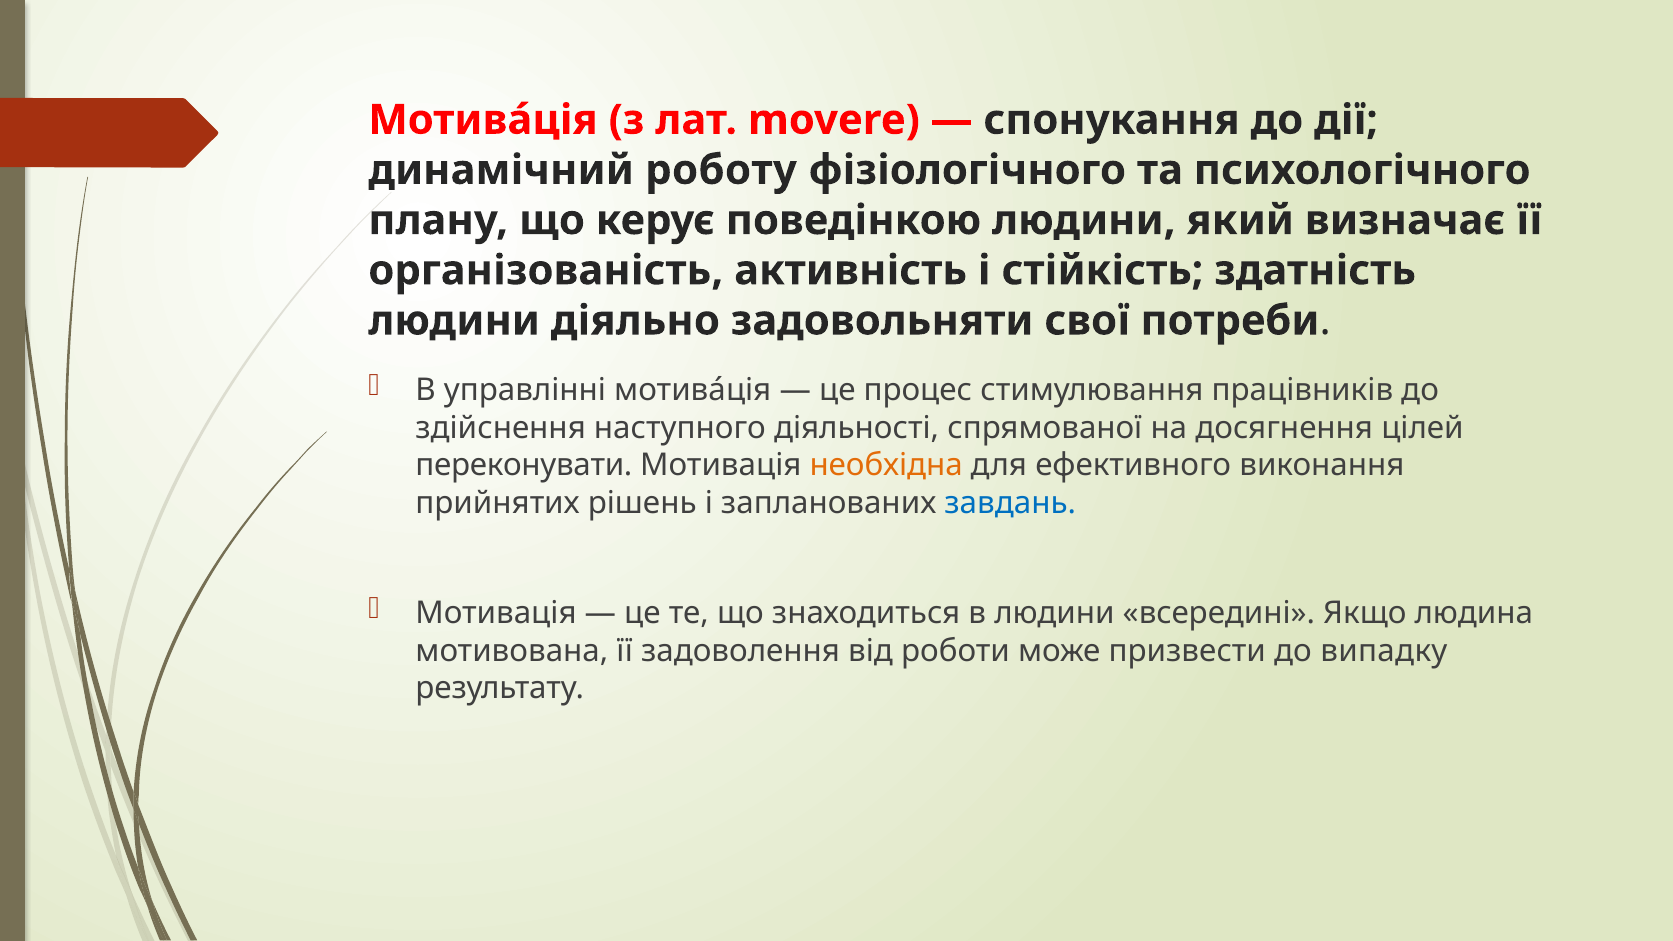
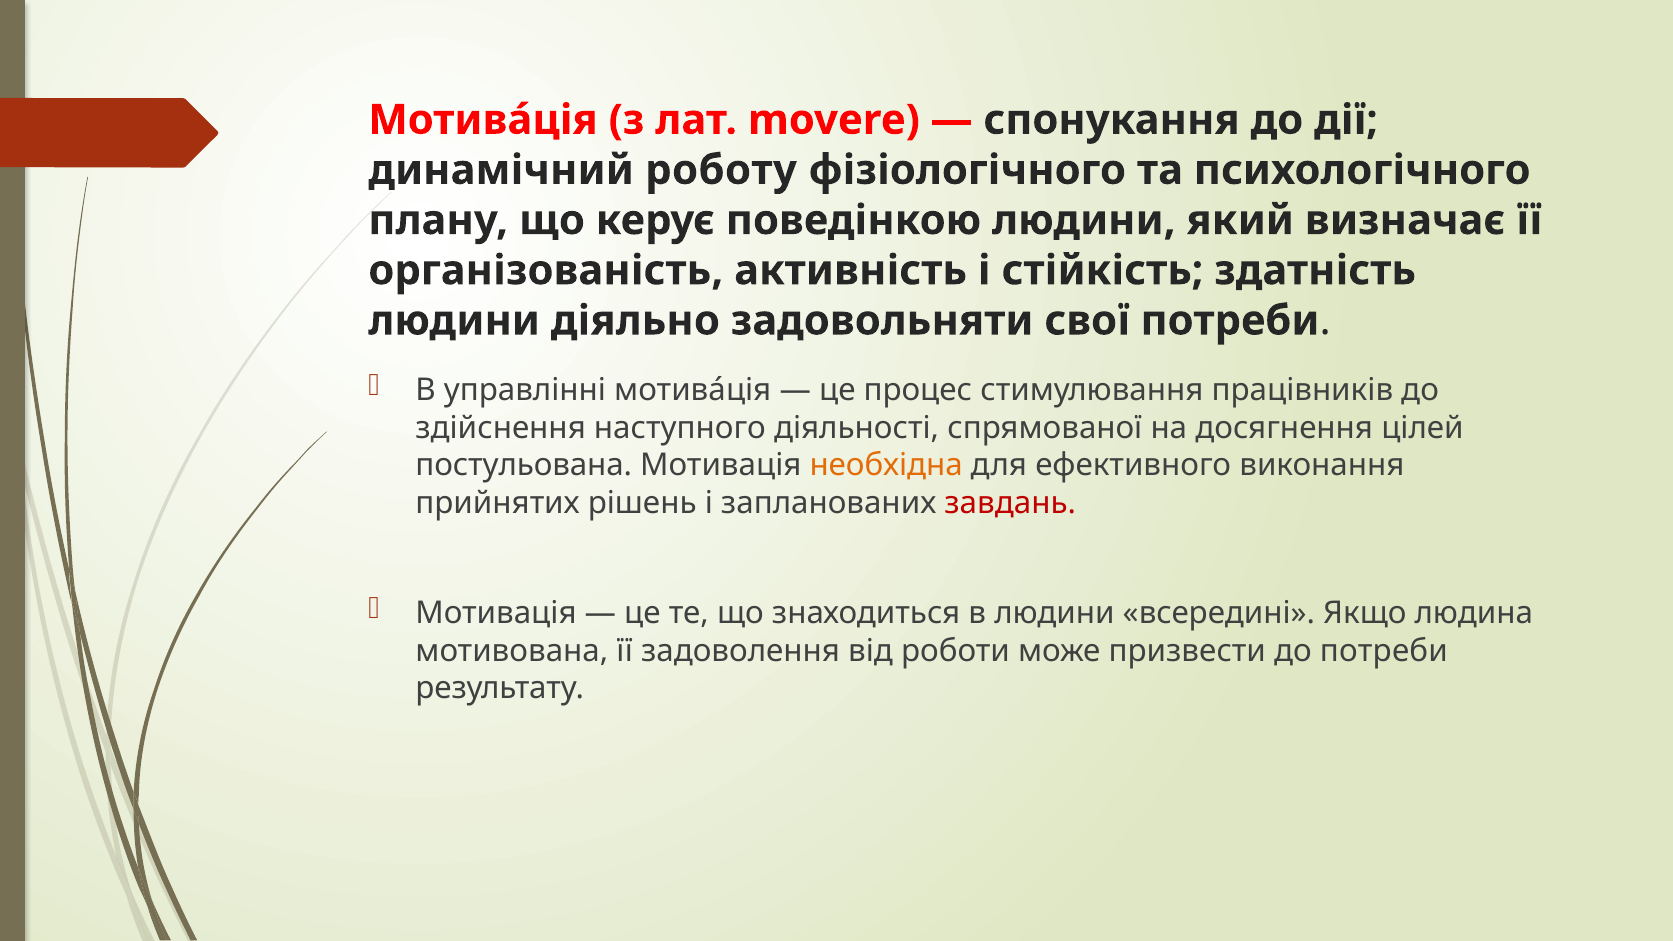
переконувати: переконувати -> постульована
завдань colour: blue -> red
до випадку: випадку -> потреби
